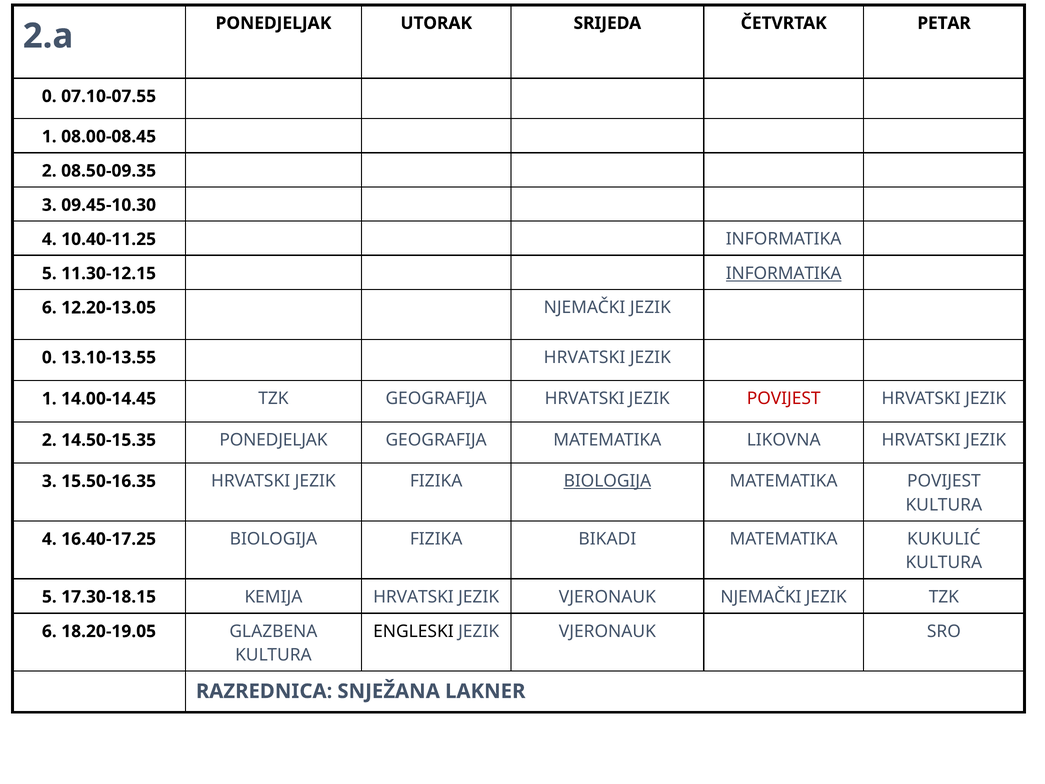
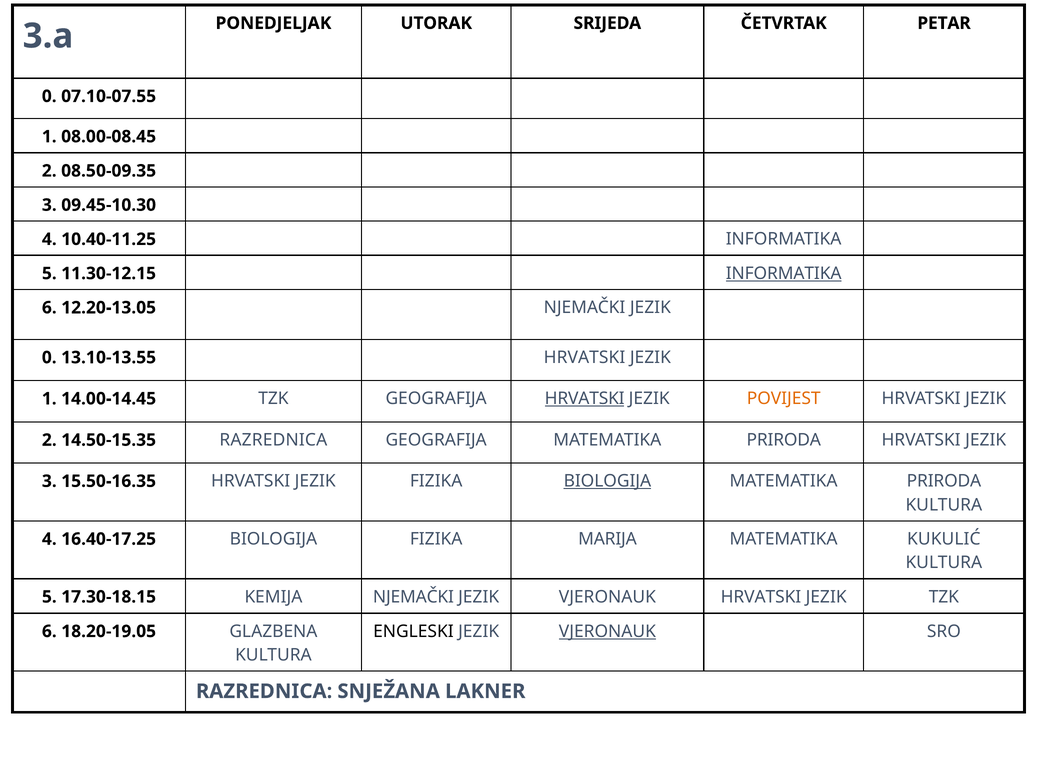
2.a: 2.a -> 3.a
HRVATSKI at (585, 399) underline: none -> present
POVIJEST at (784, 399) colour: red -> orange
14.50-15.35 PONEDJELJAK: PONEDJELJAK -> RAZREDNICA
GEOGRAFIJA MATEMATIKA LIKOVNA: LIKOVNA -> PRIRODA
POVIJEST at (944, 481): POVIJEST -> PRIRODA
BIKADI: BIKADI -> MARIJA
KEMIJA HRVATSKI: HRVATSKI -> NJEMAČKI
VJERONAUK NJEMAČKI: NJEMAČKI -> HRVATSKI
VJERONAUK at (607, 631) underline: none -> present
